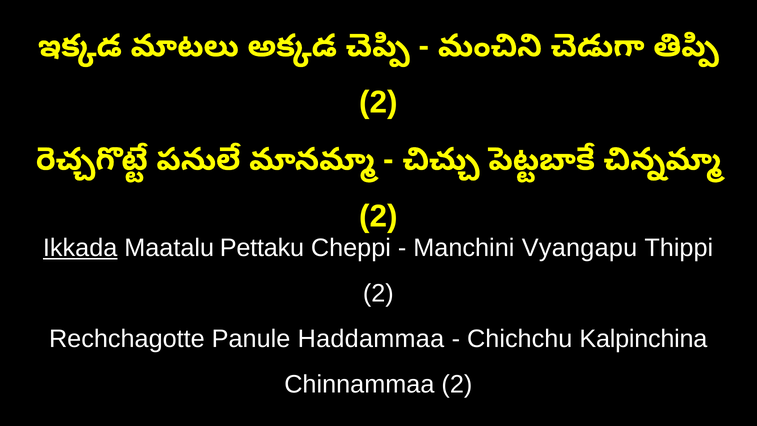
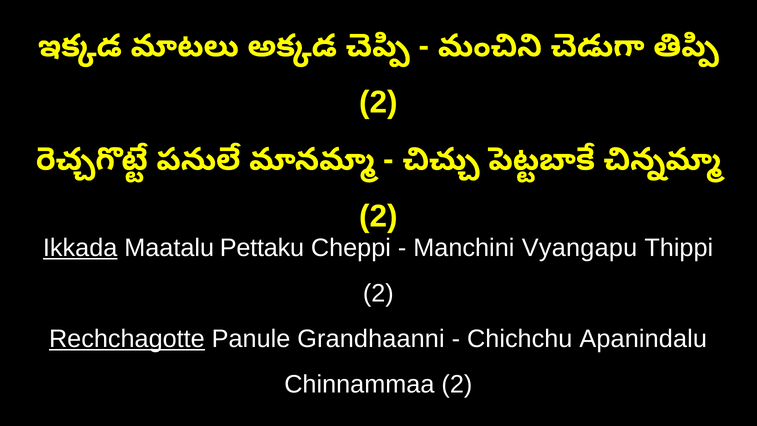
Rechchagotte underline: none -> present
Haddammaa: Haddammaa -> Grandhaanni
Kalpinchina: Kalpinchina -> Apanindalu
